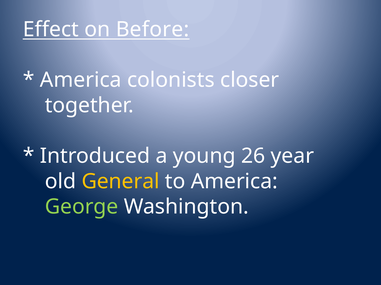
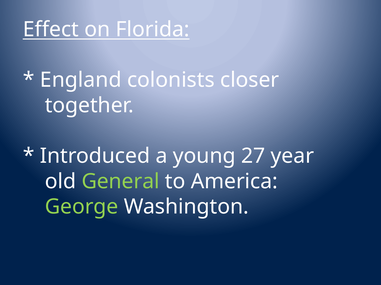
Before: Before -> Florida
America at (81, 80): America -> England
26: 26 -> 27
General colour: yellow -> light green
